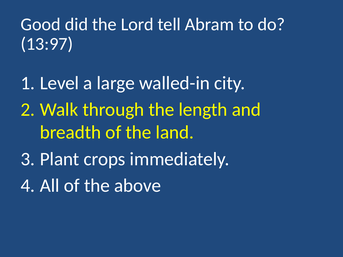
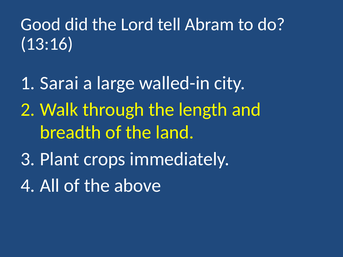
13:97: 13:97 -> 13:16
Level: Level -> Sarai
